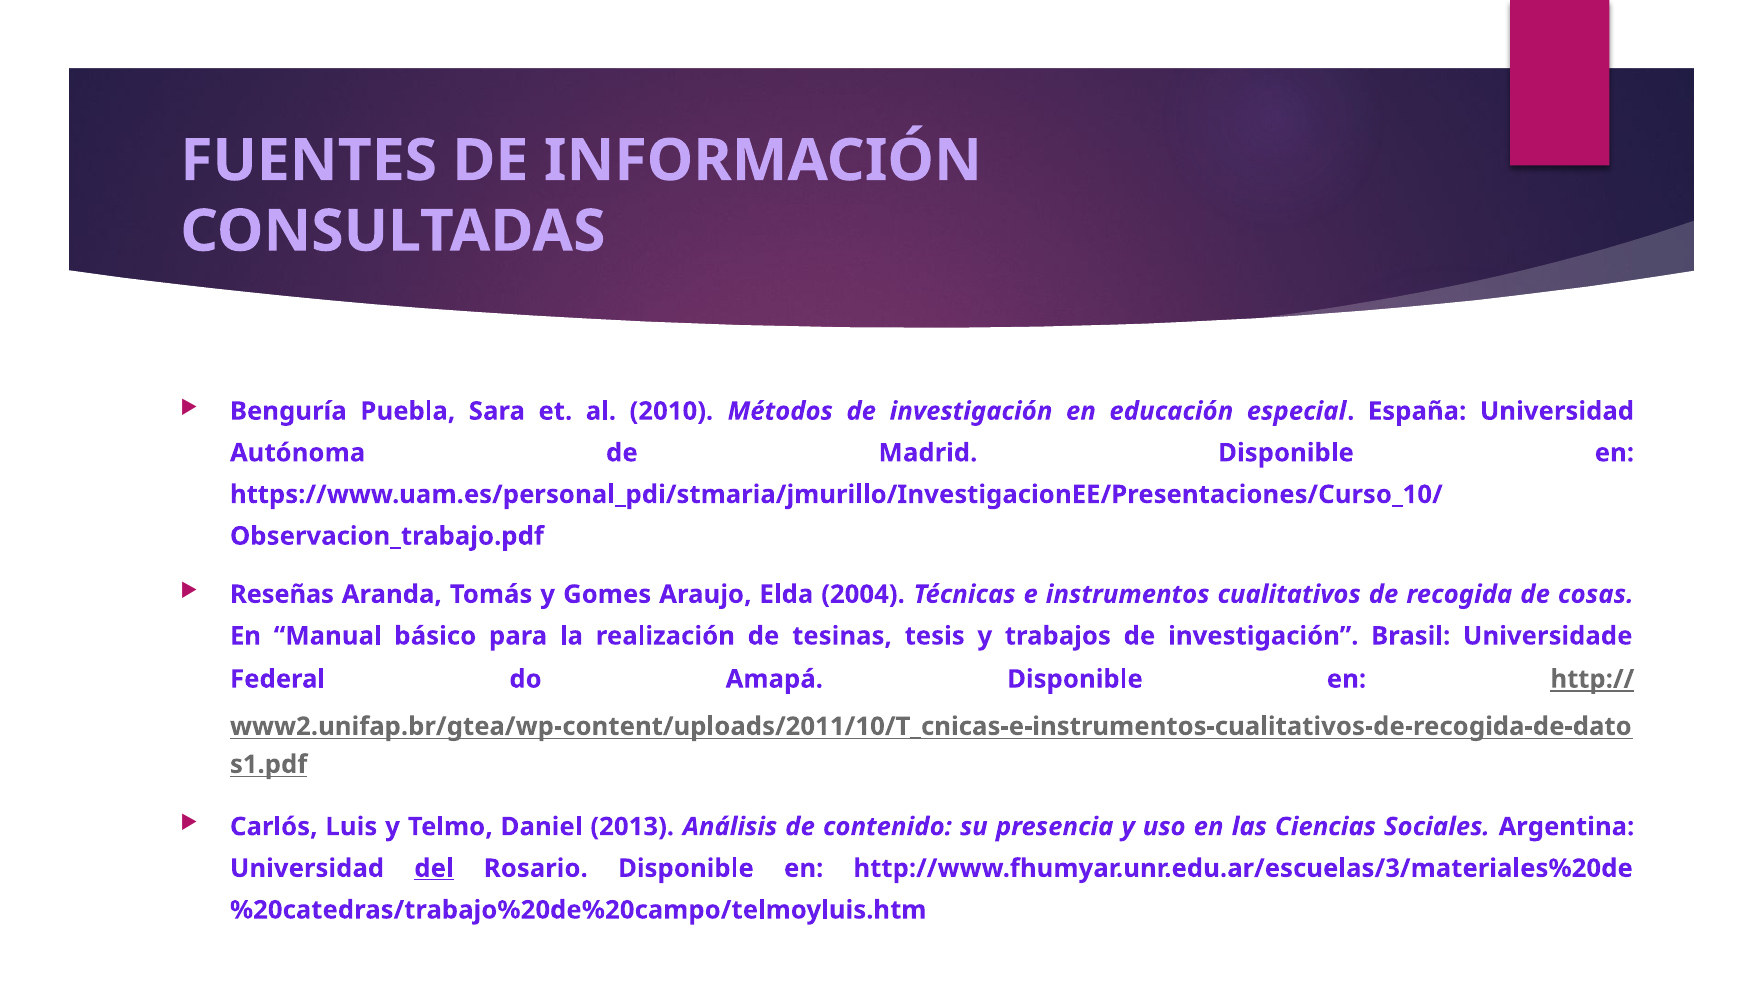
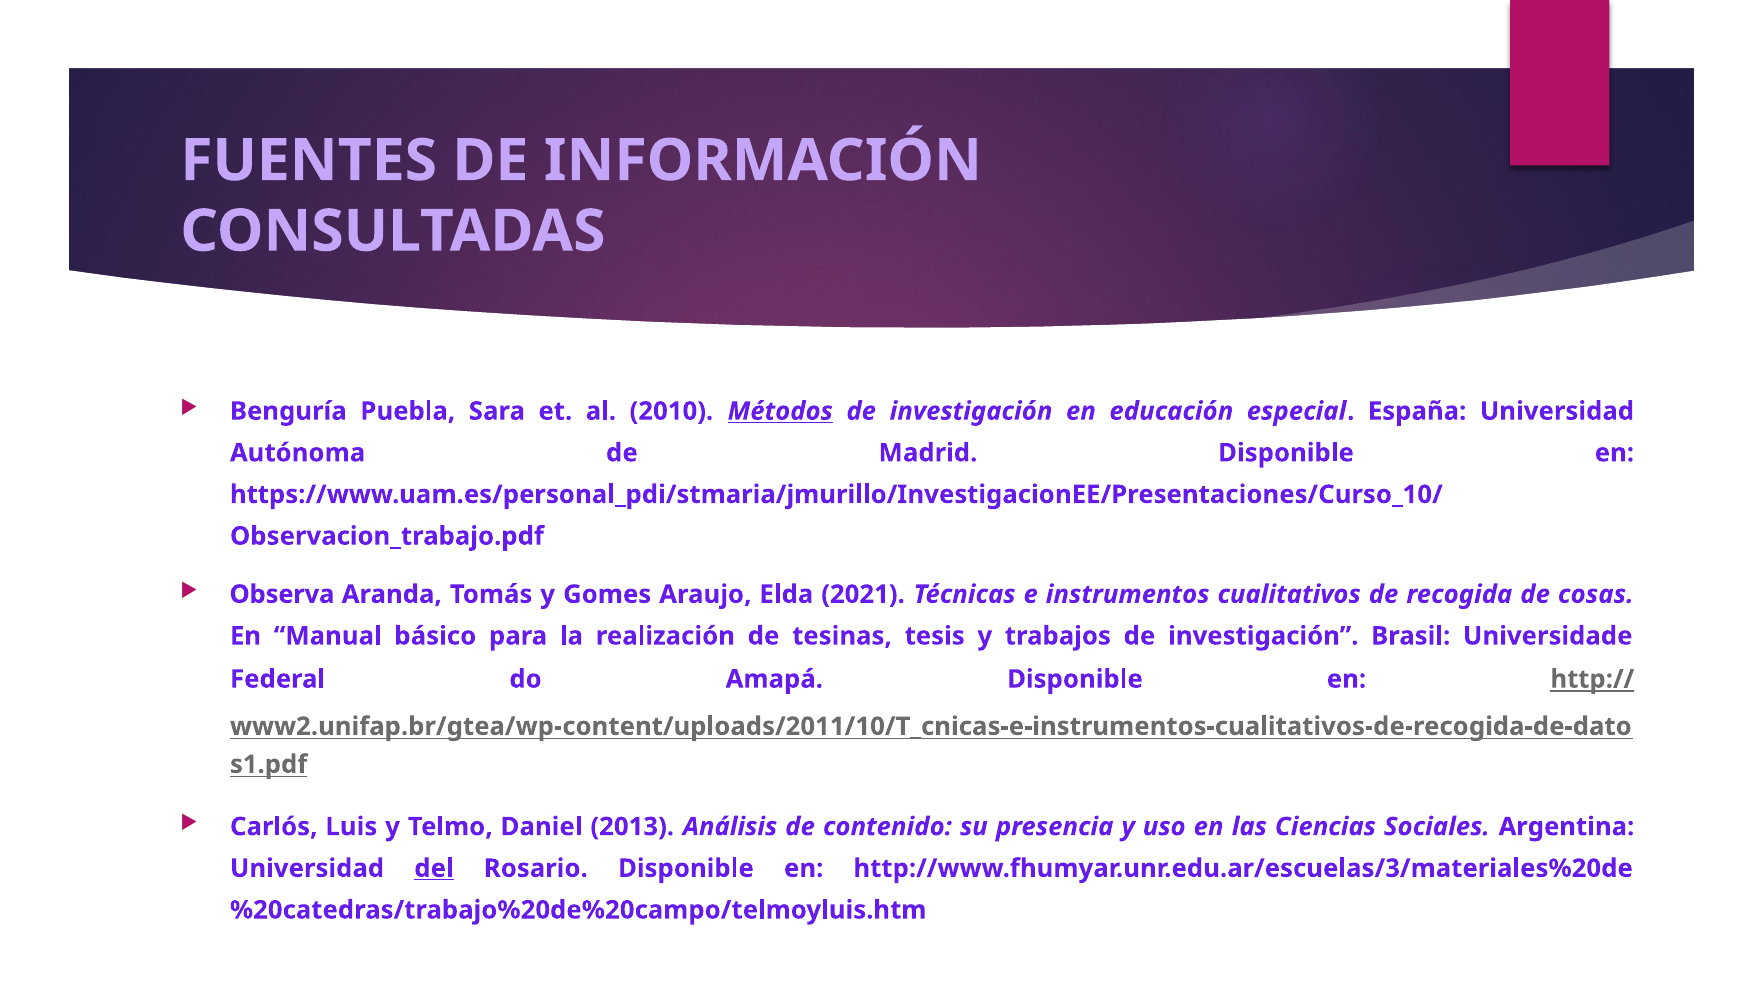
Métodos underline: none -> present
Reseñas: Reseñas -> Observa
2004: 2004 -> 2021
